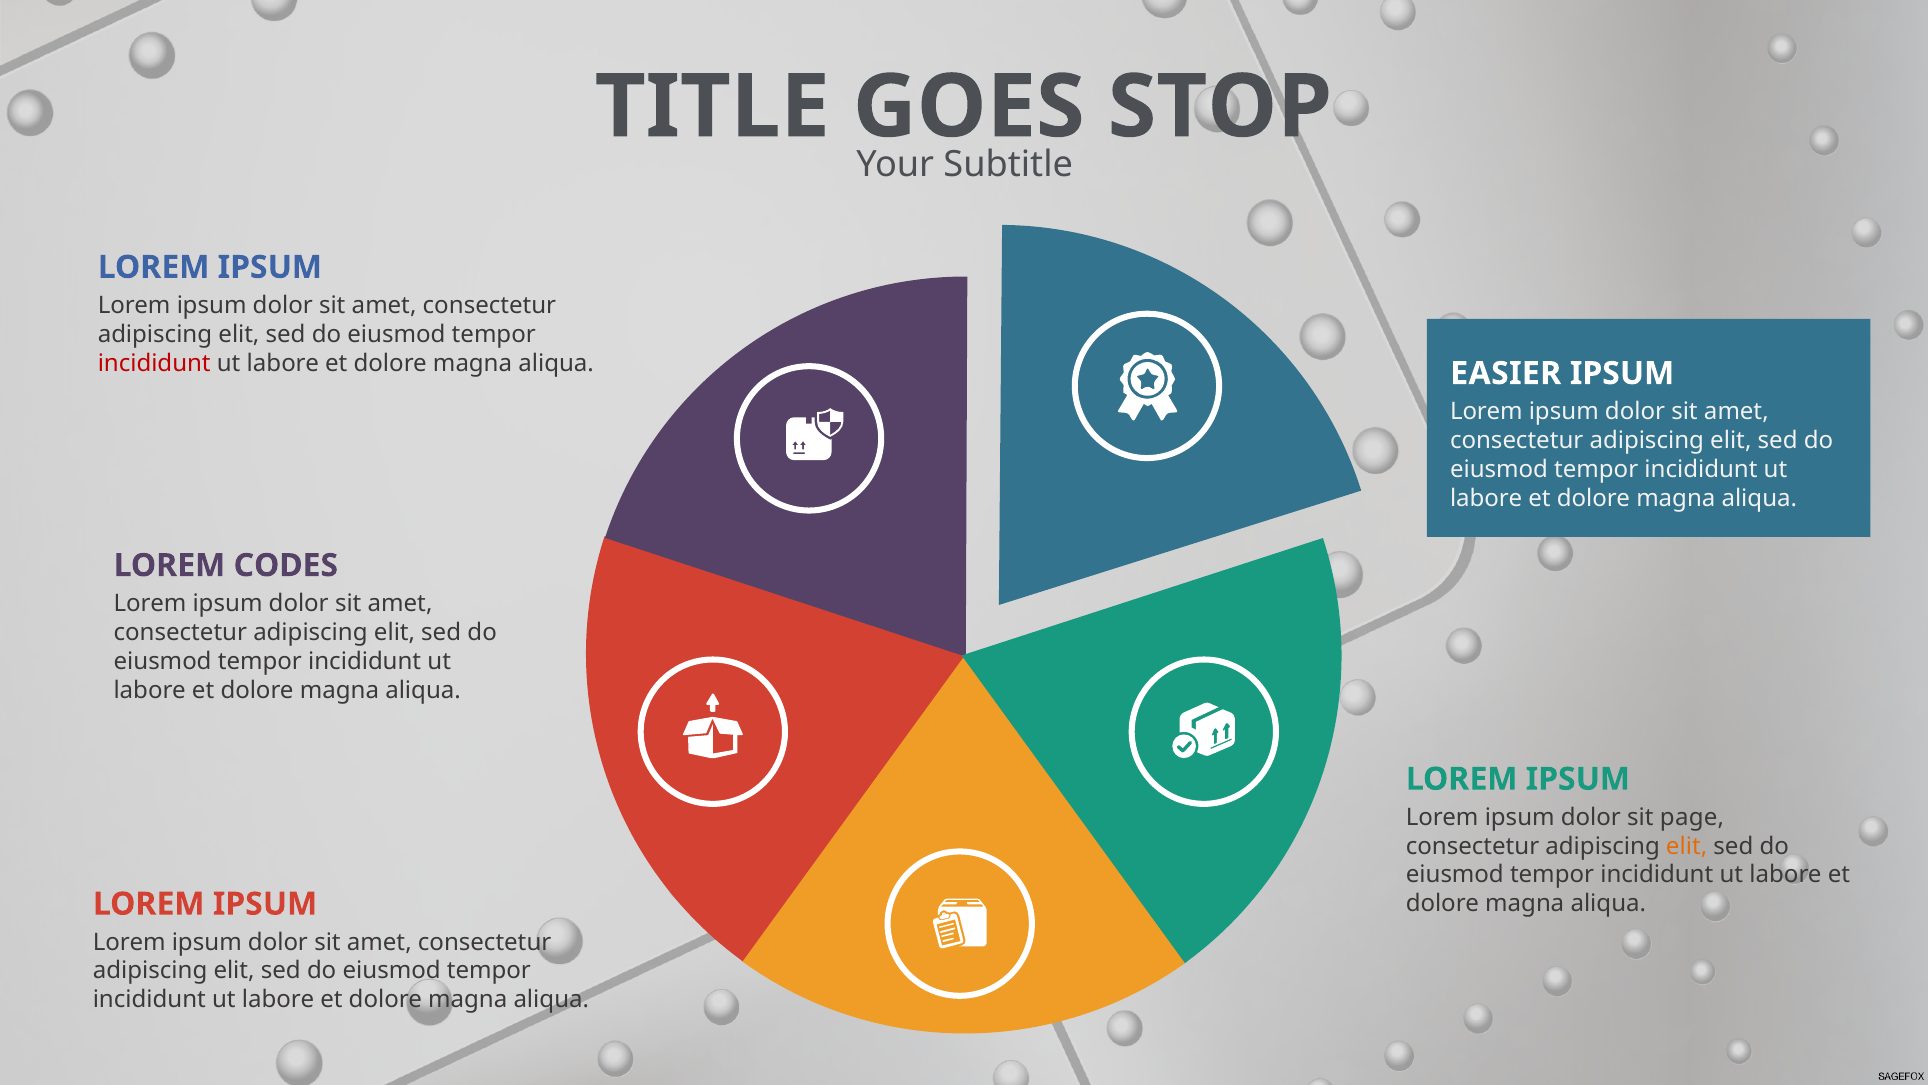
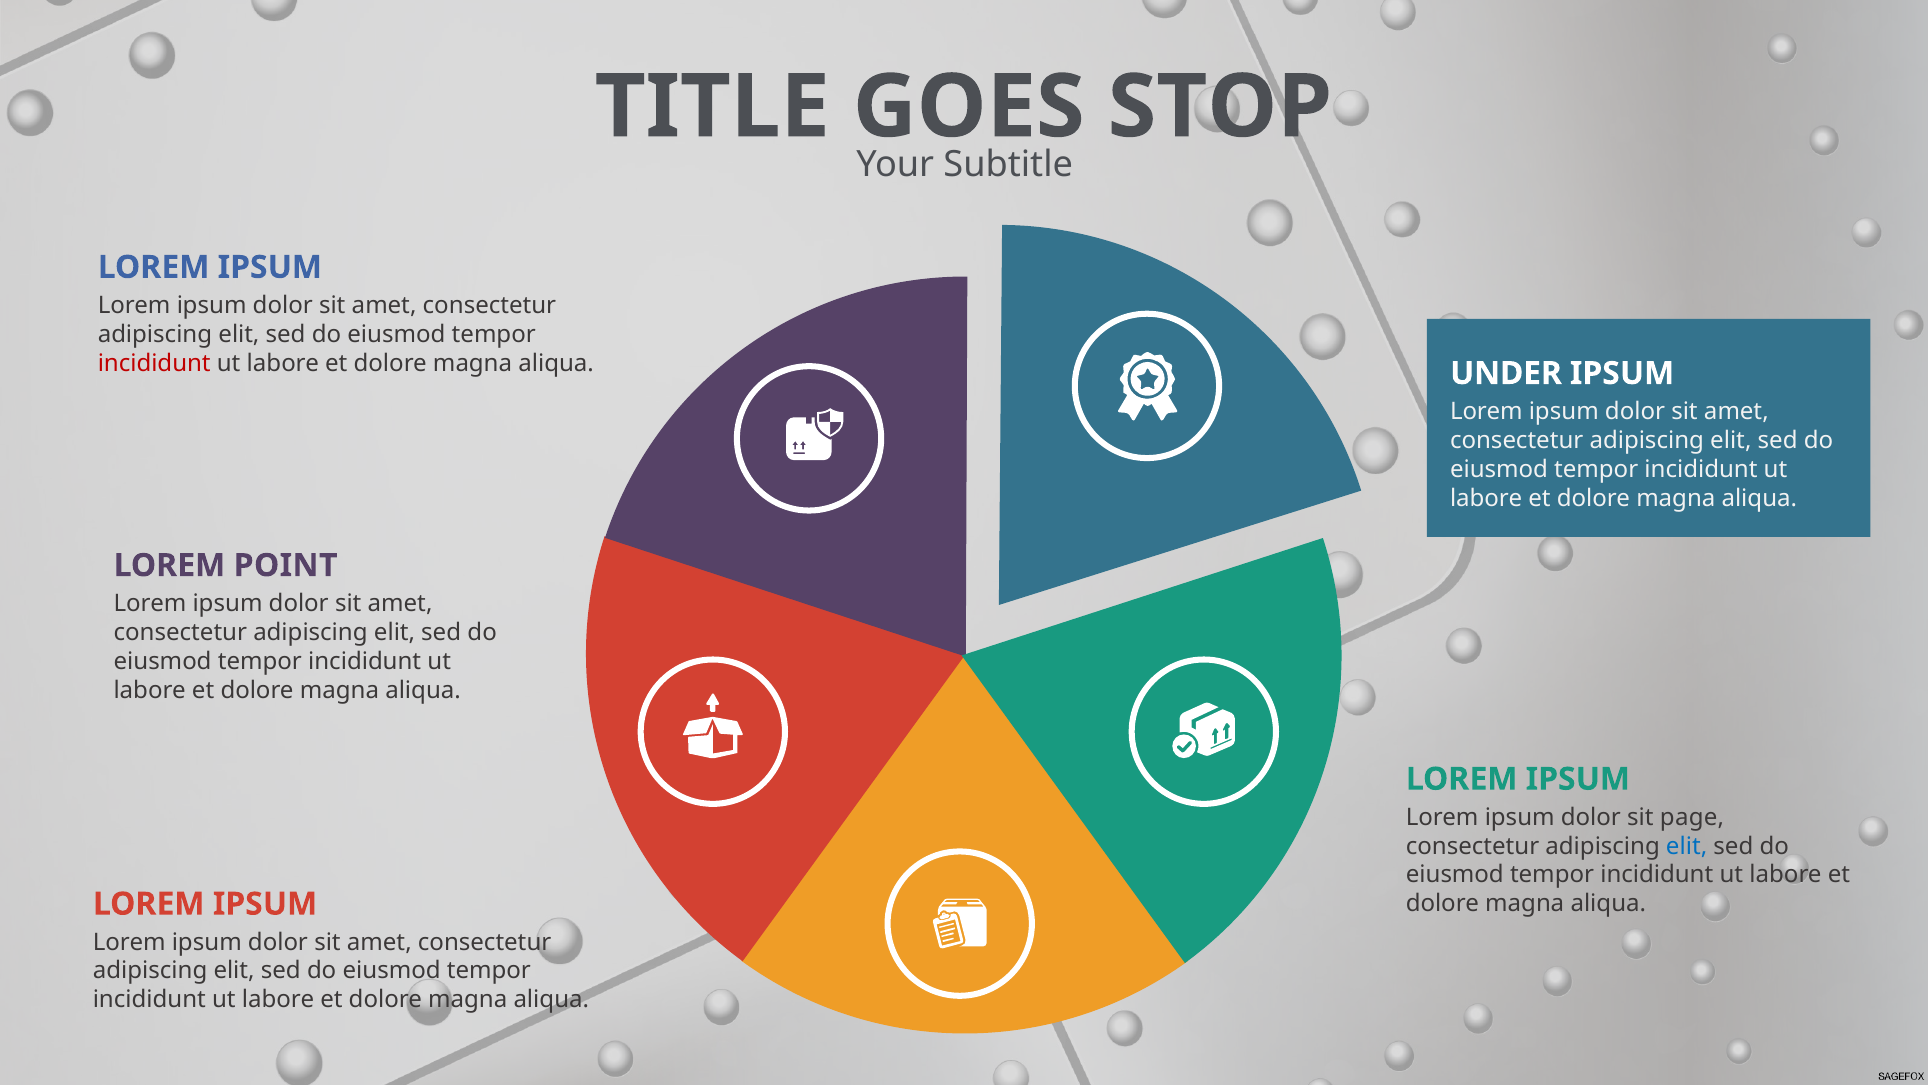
EASIER: EASIER -> UNDER
CODES: CODES -> POINT
elit at (1687, 846) colour: orange -> blue
